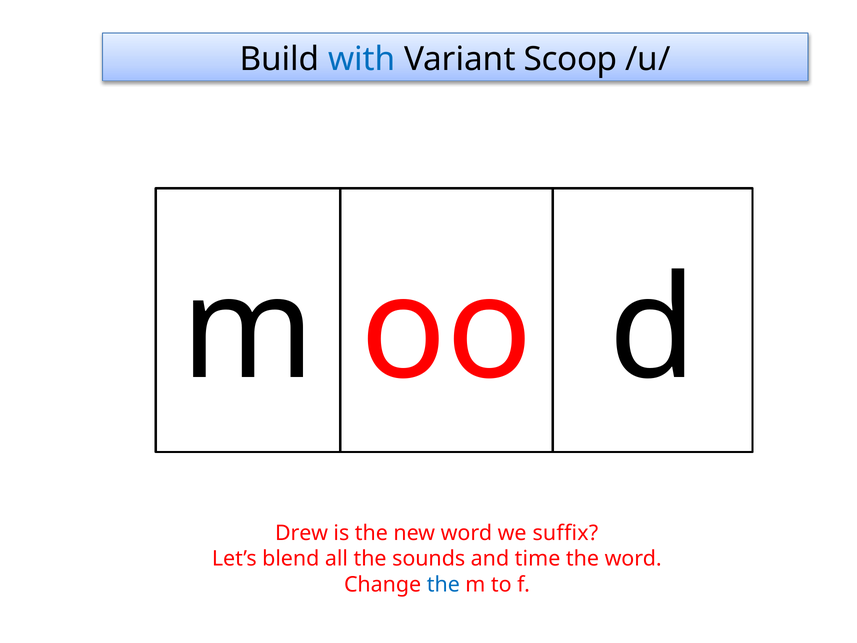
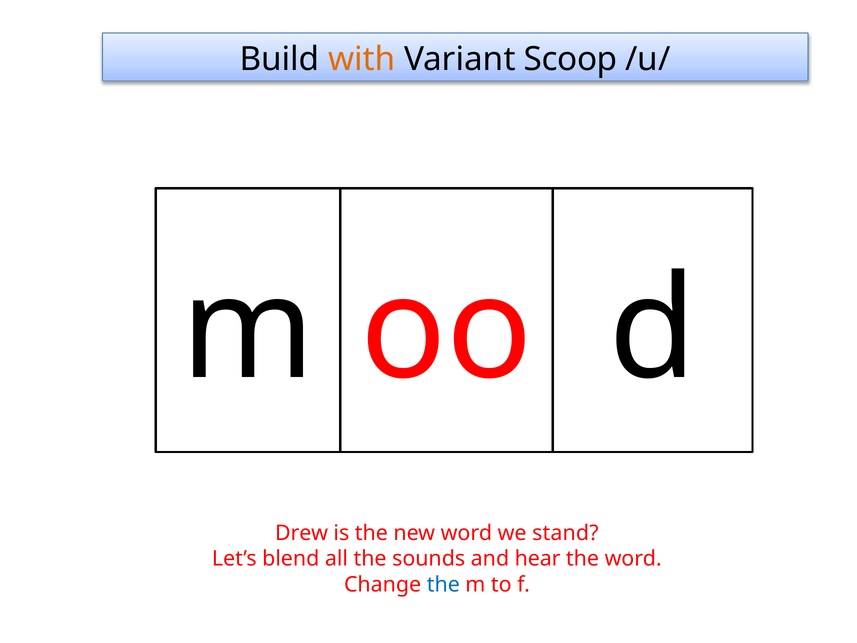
with colour: blue -> orange
suffix: suffix -> stand
time: time -> hear
